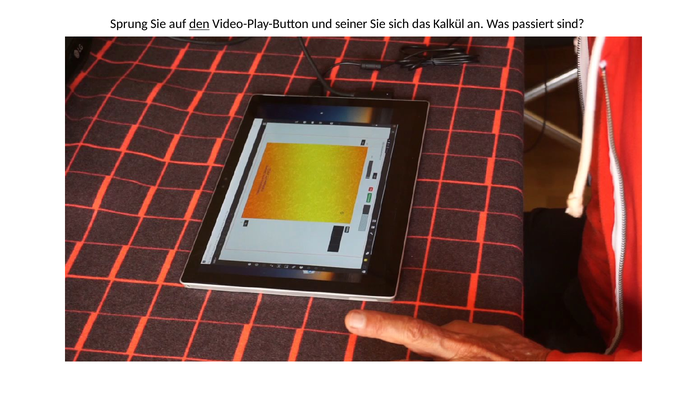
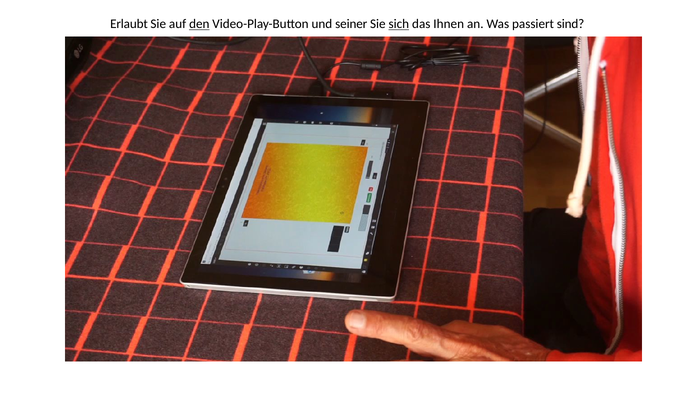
Sprung: Sprung -> Erlaubt
sich underline: none -> present
Kalkül: Kalkül -> Ihnen
